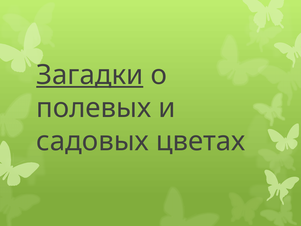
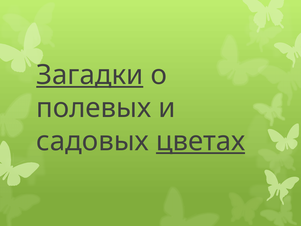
цветах underline: none -> present
